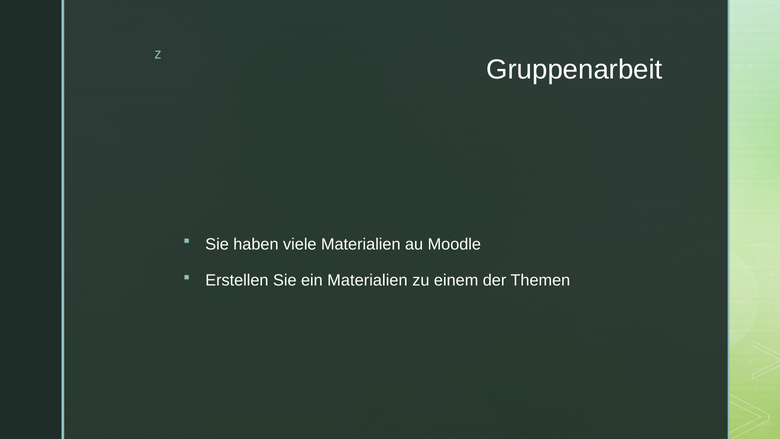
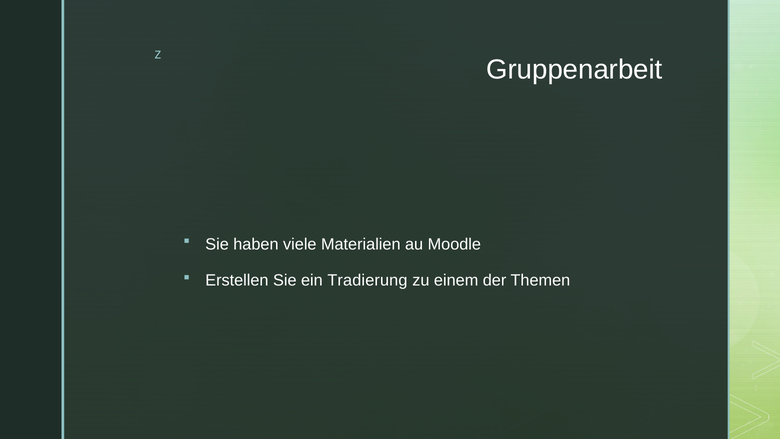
ein Materialien: Materialien -> Tradierung
